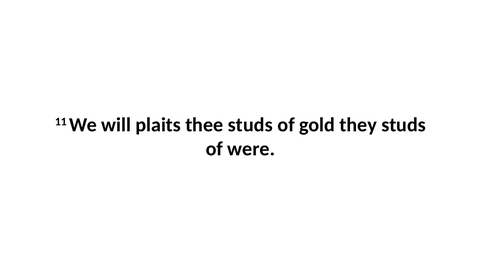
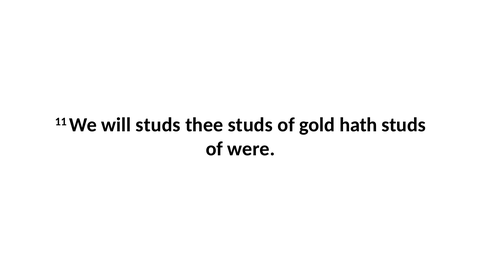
will plaits: plaits -> studs
they: they -> hath
